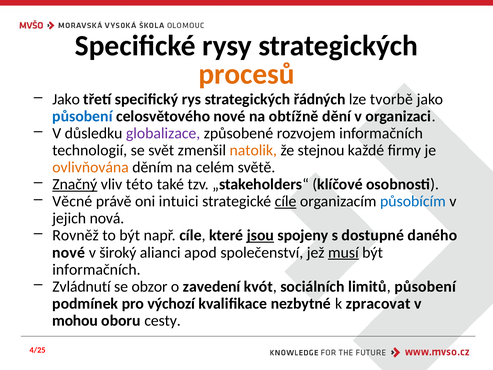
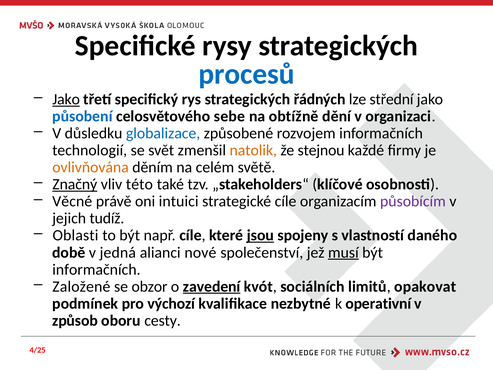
procesů colour: orange -> blue
Jako at (66, 99) underline: none -> present
tvorbě: tvorbě -> střední
celosvětového nové: nové -> sebe
globalizace colour: purple -> blue
cíle at (286, 201) underline: present -> none
působícím colour: blue -> purple
nová: nová -> tudíž
Rovněž: Rovněž -> Oblasti
dostupné: dostupné -> vlastností
nové at (69, 252): nové -> době
široký: široký -> jedná
apod: apod -> nové
Zvládnutí: Zvládnutí -> Založené
zavedení underline: none -> present
limitů působení: působení -> opakovat
zpracovat: zpracovat -> operativní
mohou: mohou -> způsob
